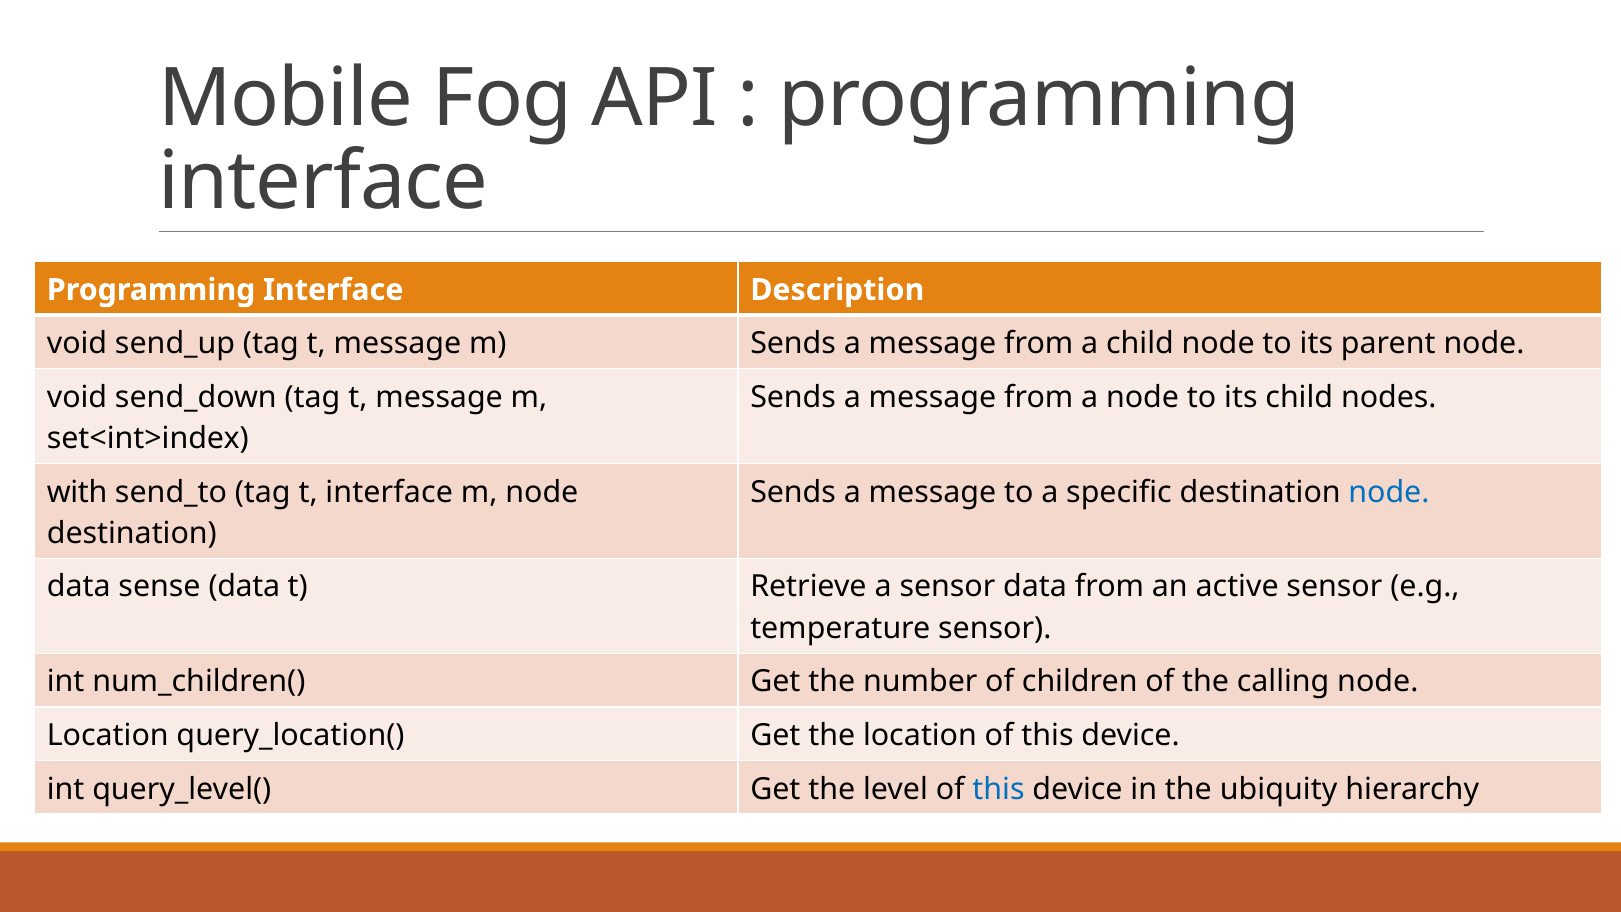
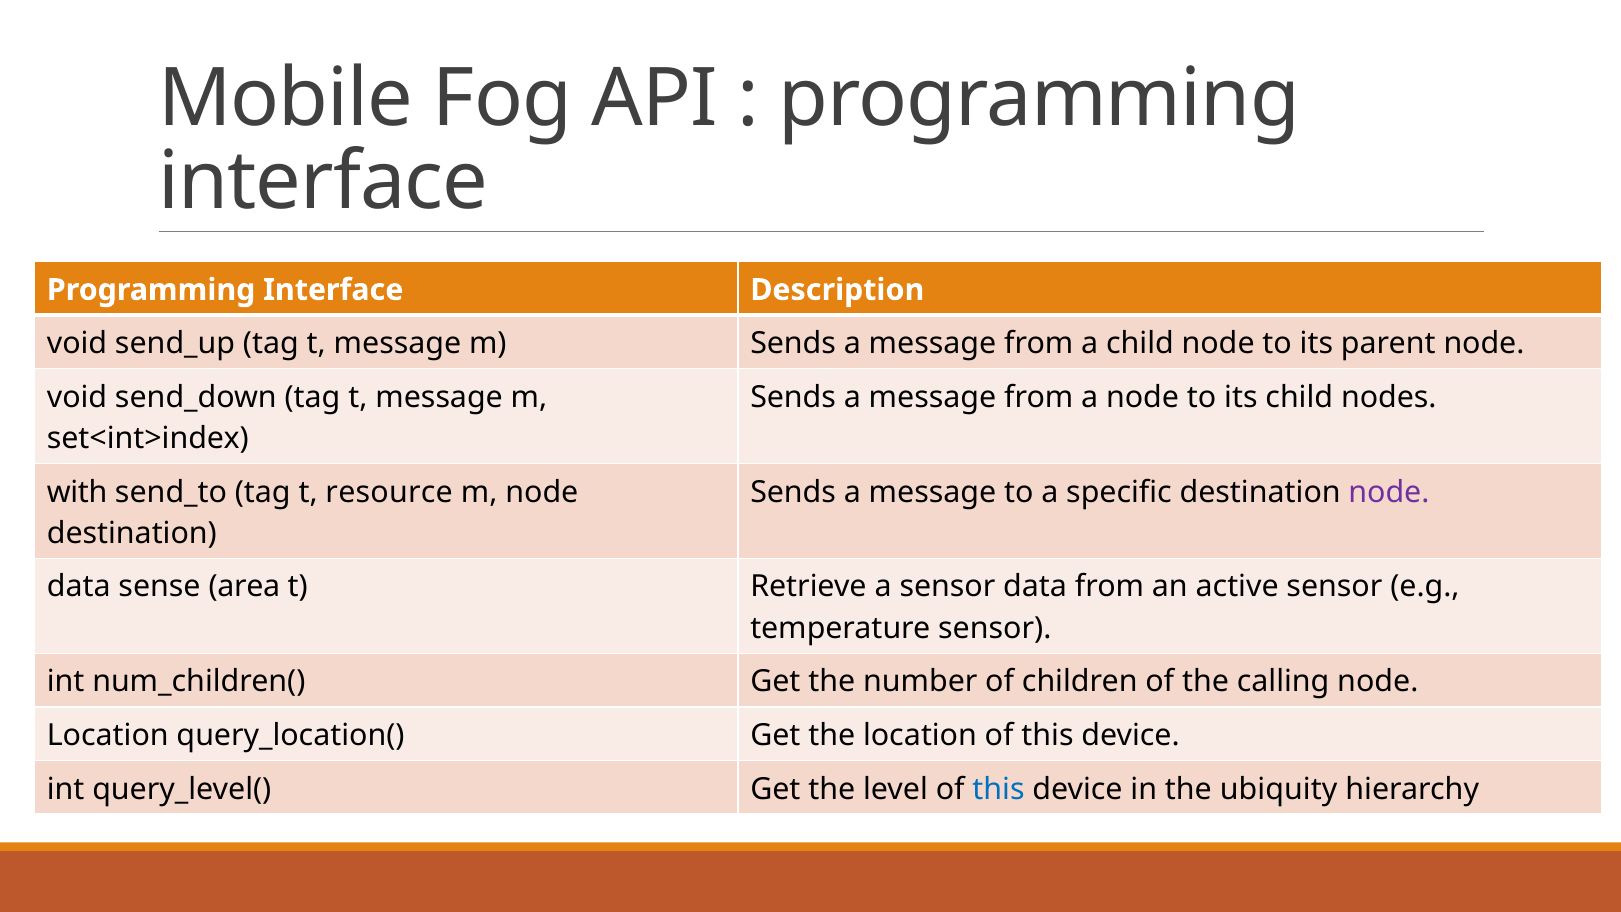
t interface: interface -> resource
node at (1389, 492) colour: blue -> purple
sense data: data -> area
